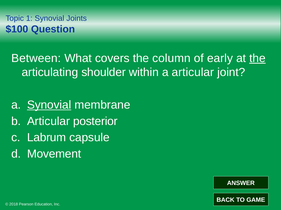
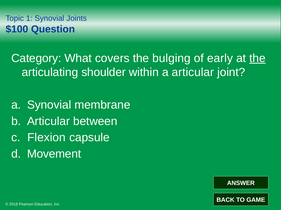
Between: Between -> Category
column: column -> bulging
Synovial at (49, 105) underline: present -> none
posterior: posterior -> between
Labrum: Labrum -> Flexion
